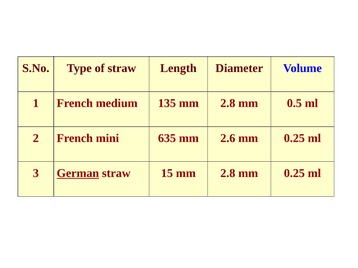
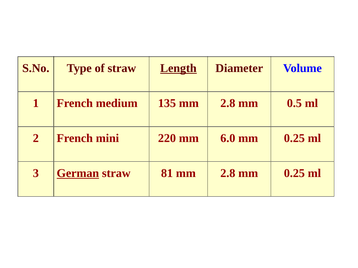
Length underline: none -> present
635: 635 -> 220
2.6: 2.6 -> 6.0
15: 15 -> 81
